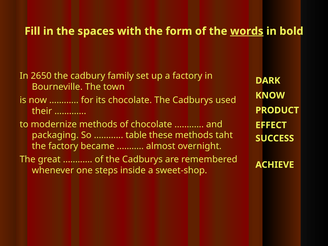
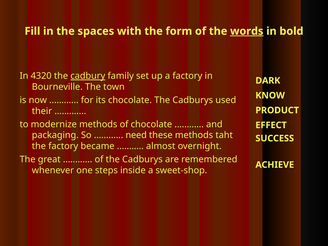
2650: 2650 -> 4320
cadbury underline: none -> present
table: table -> need
